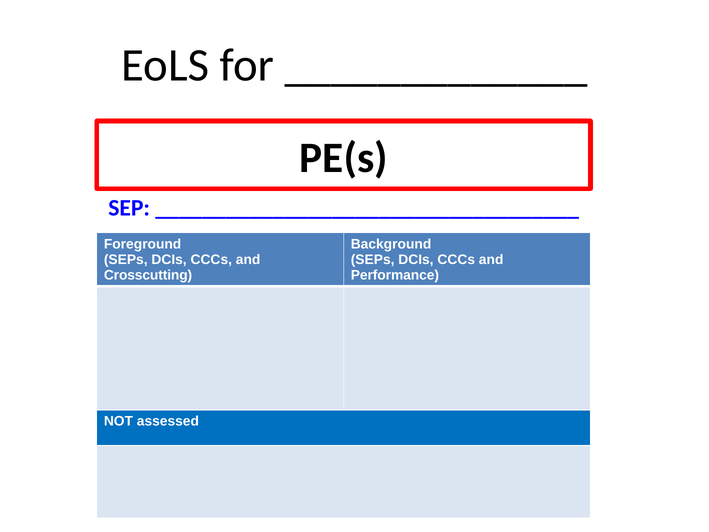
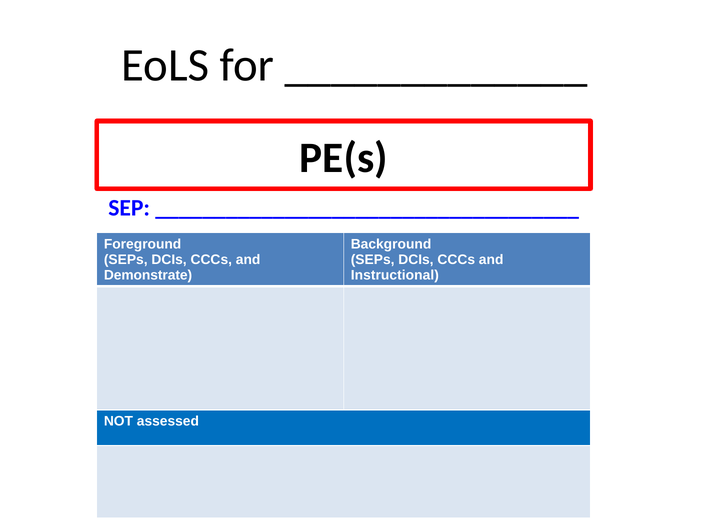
Crosscutting: Crosscutting -> Demonstrate
Performance: Performance -> Instructional
